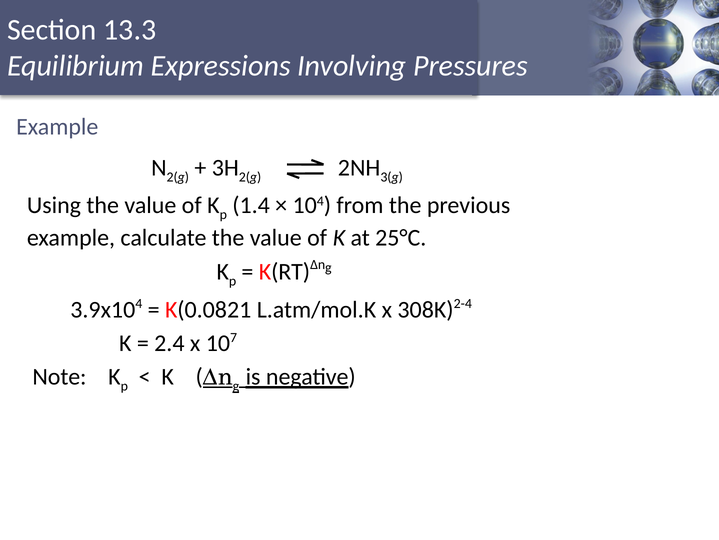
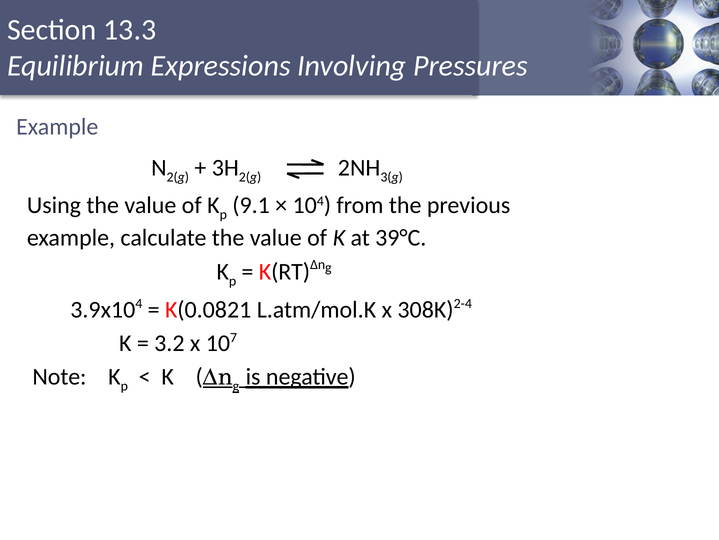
1.4: 1.4 -> 9.1
25°C: 25°C -> 39°C
2.4: 2.4 -> 3.2
